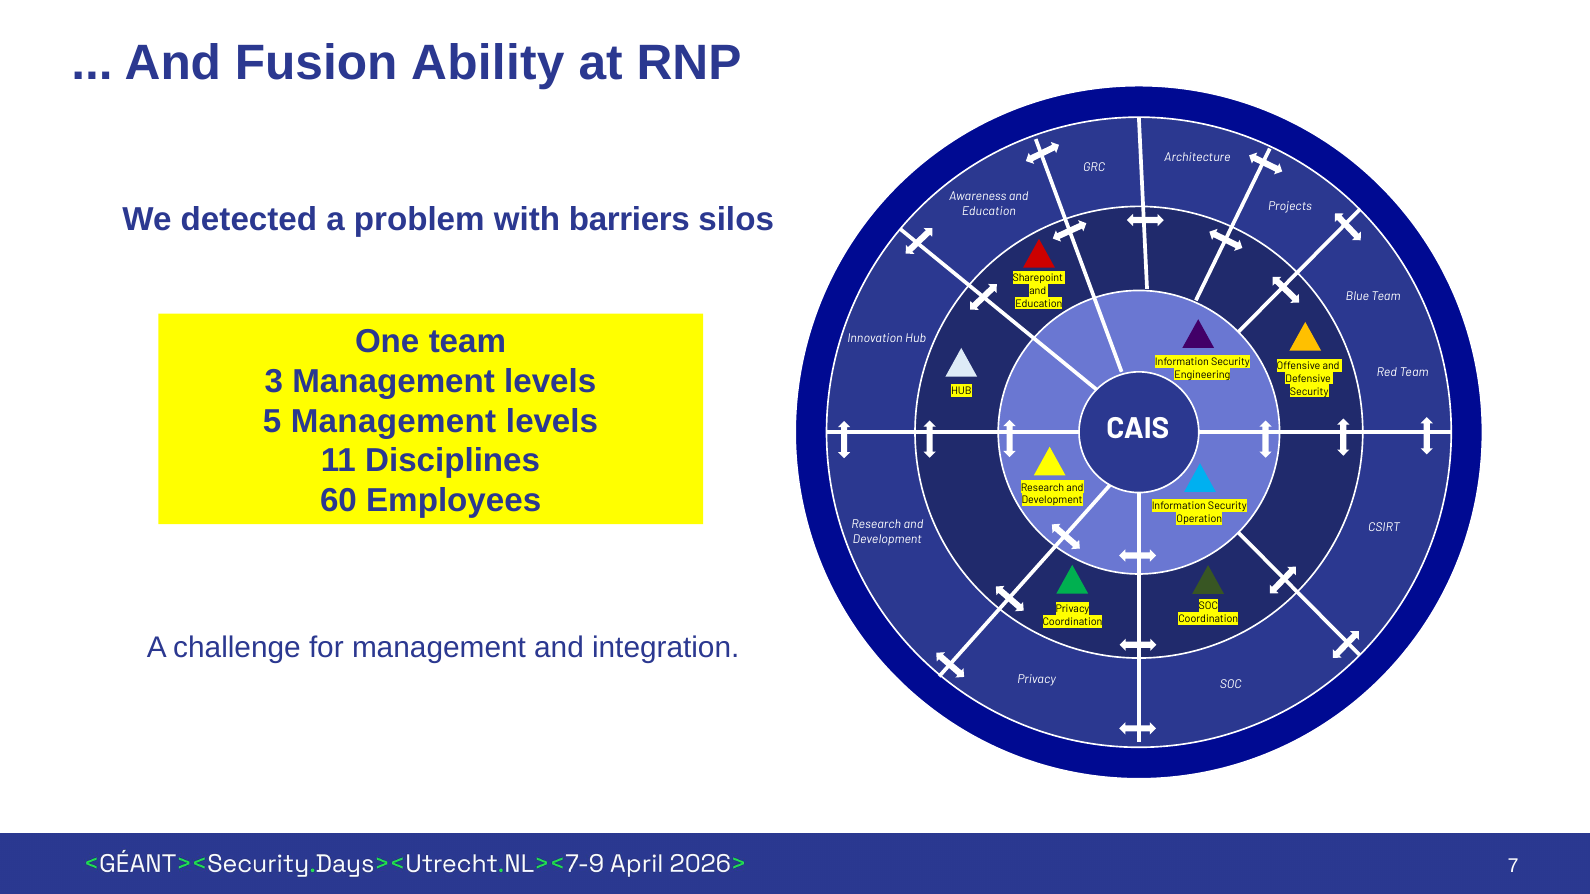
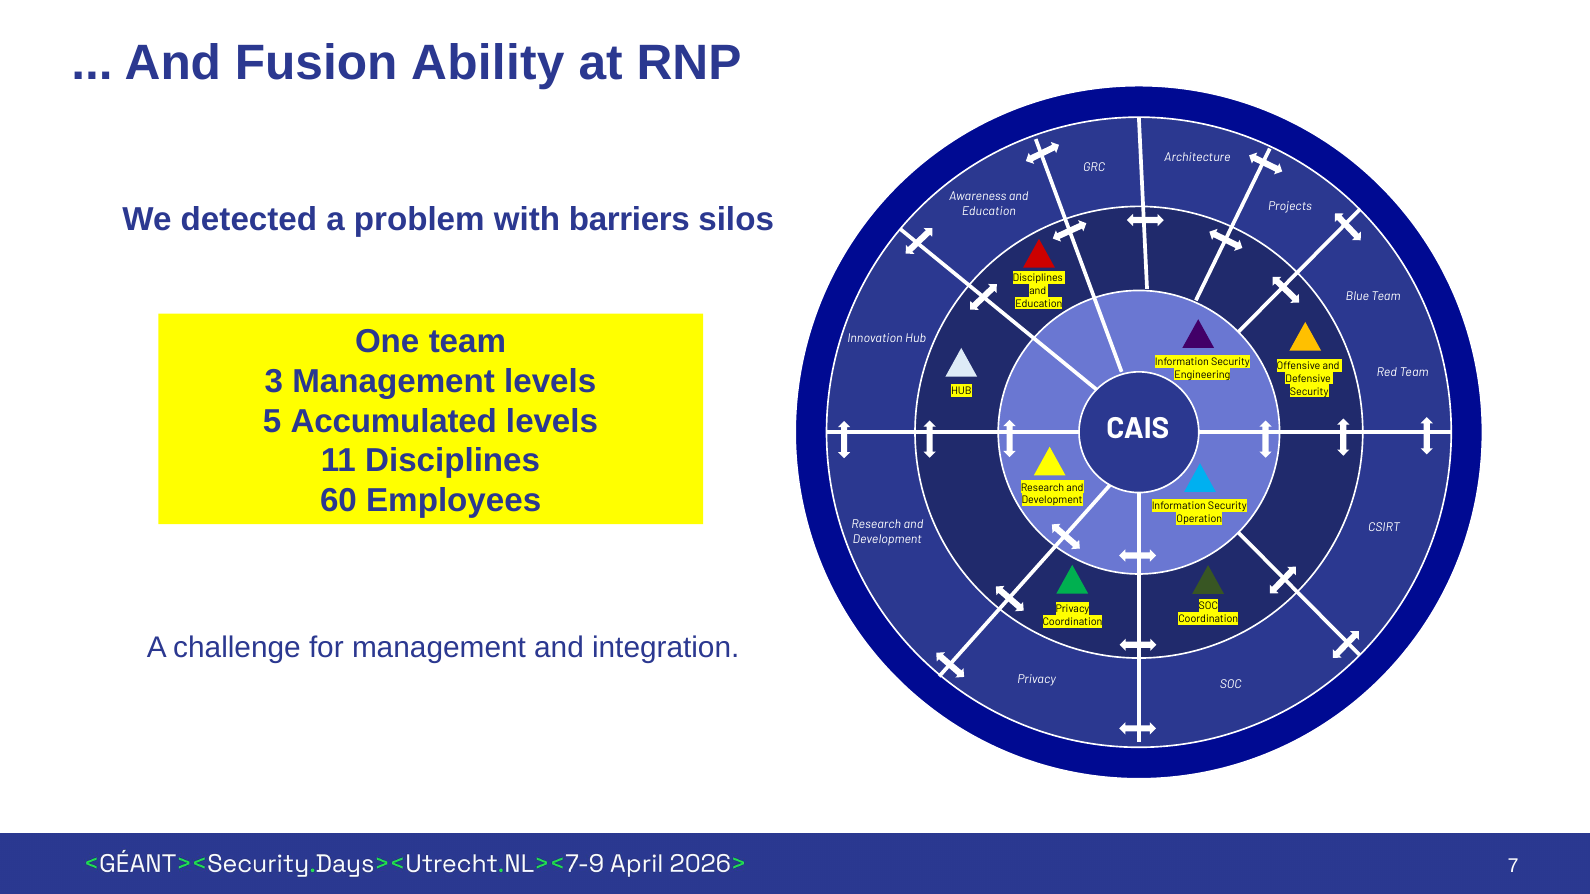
Sharepoint at (1038, 278): Sharepoint -> Disciplines
5 Management: Management -> Accumulated
